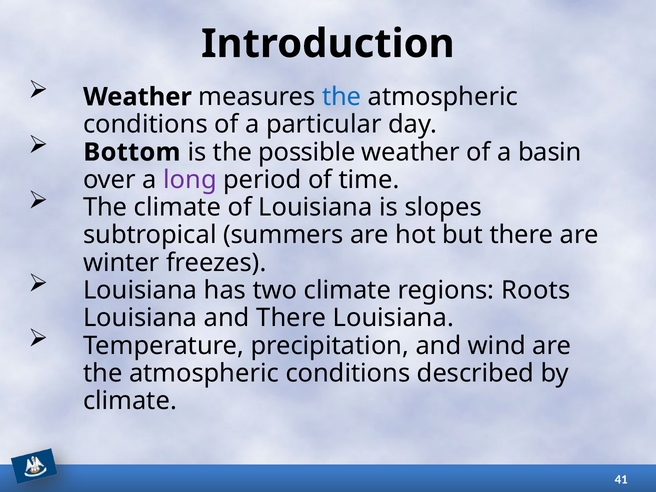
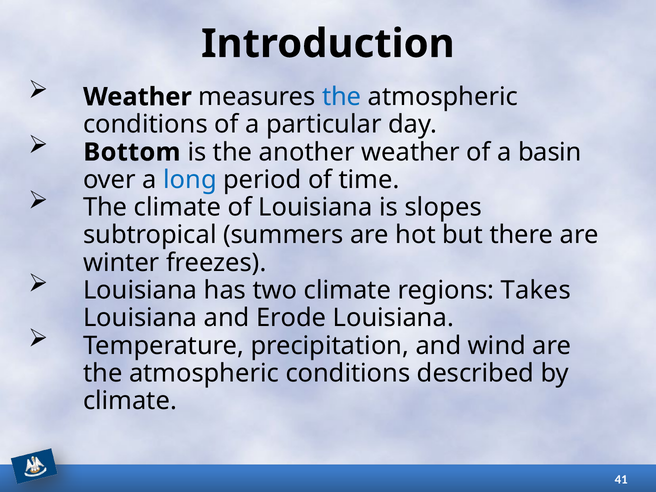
possible: possible -> another
long colour: purple -> blue
Roots: Roots -> Takes
and There: There -> Erode
